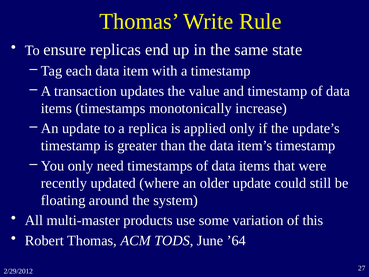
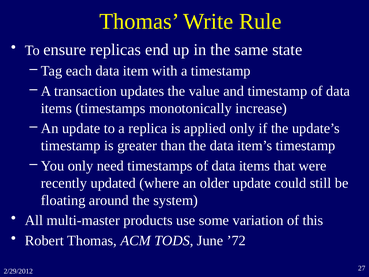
’64: ’64 -> ’72
